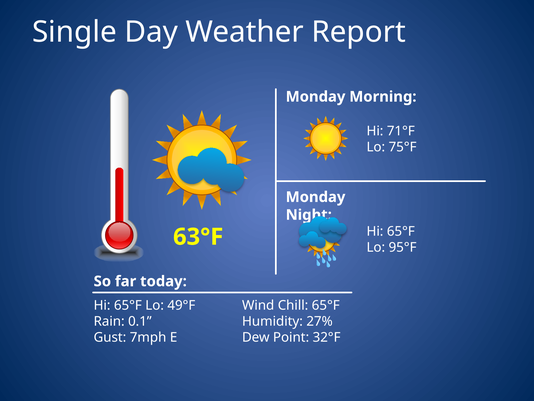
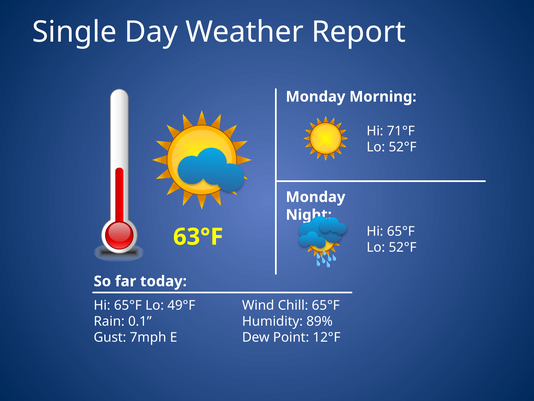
75°F at (403, 147): 75°F -> 52°F
95°F at (403, 247): 95°F -> 52°F
27%: 27% -> 89%
32°F: 32°F -> 12°F
